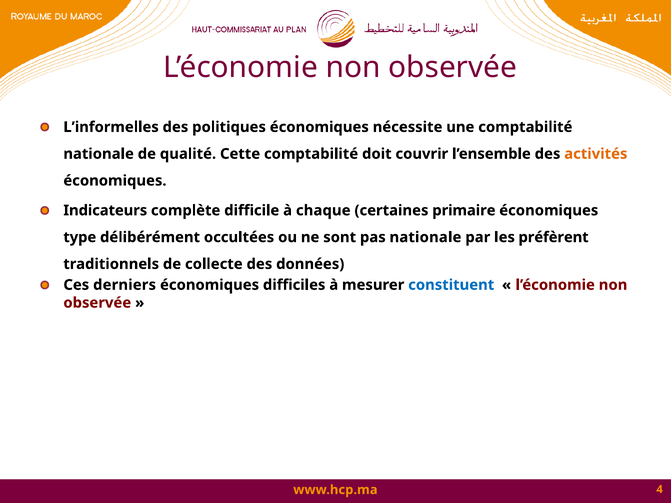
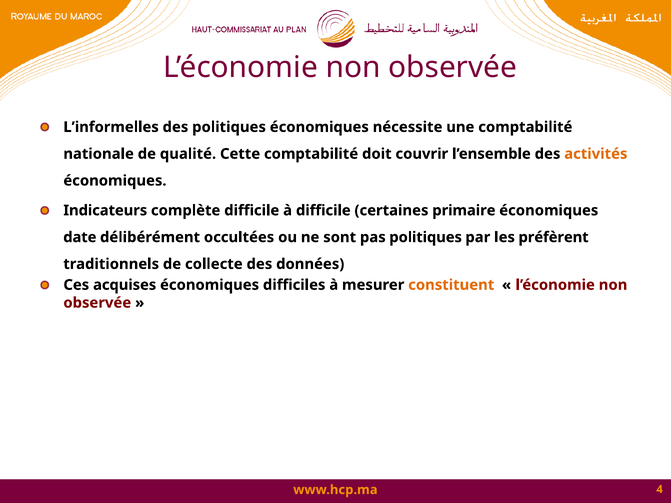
à chaque: chaque -> difficile
type: type -> date
pas nationale: nationale -> politiques
derniers: derniers -> acquises
constituent colour: blue -> orange
